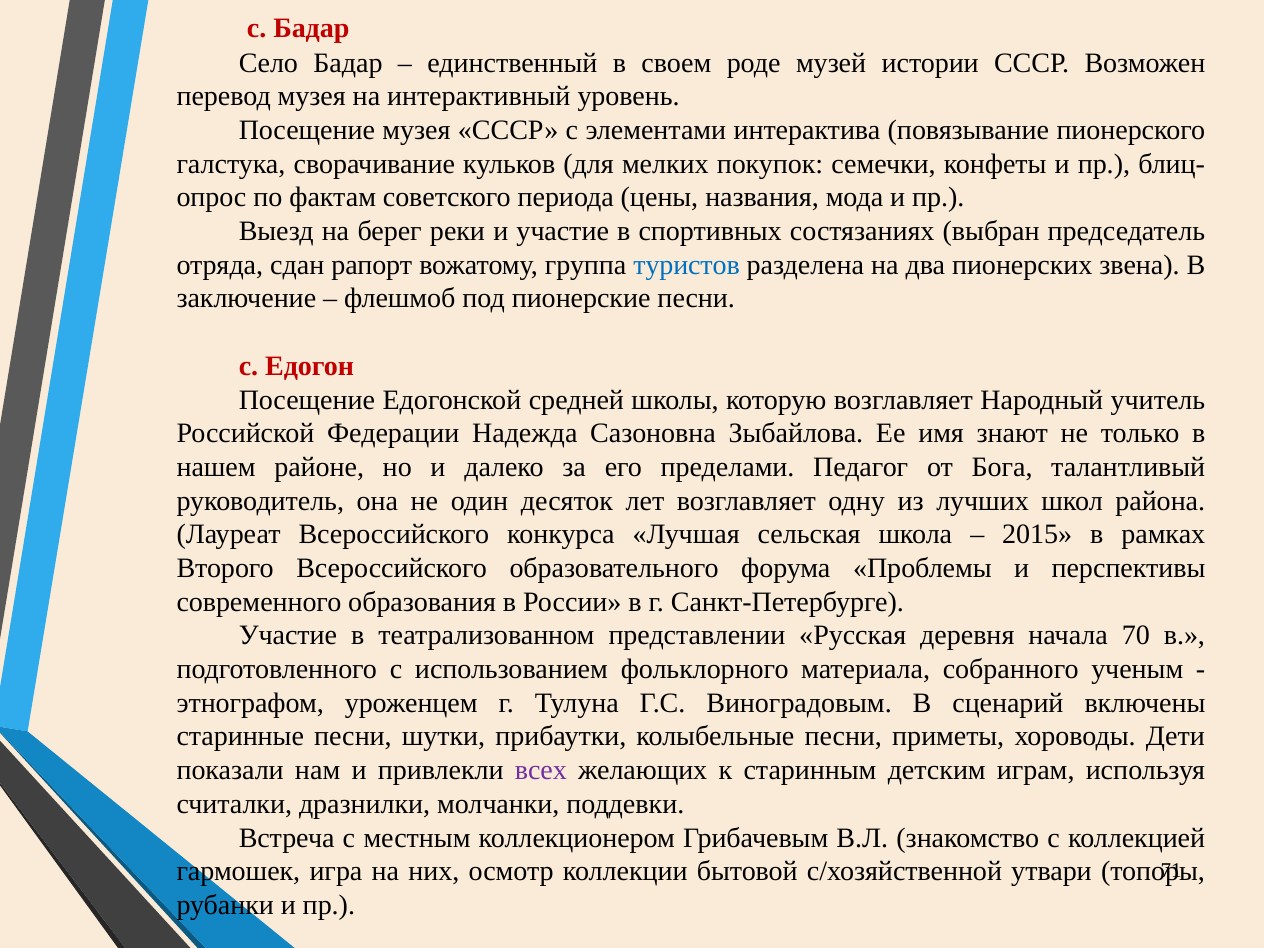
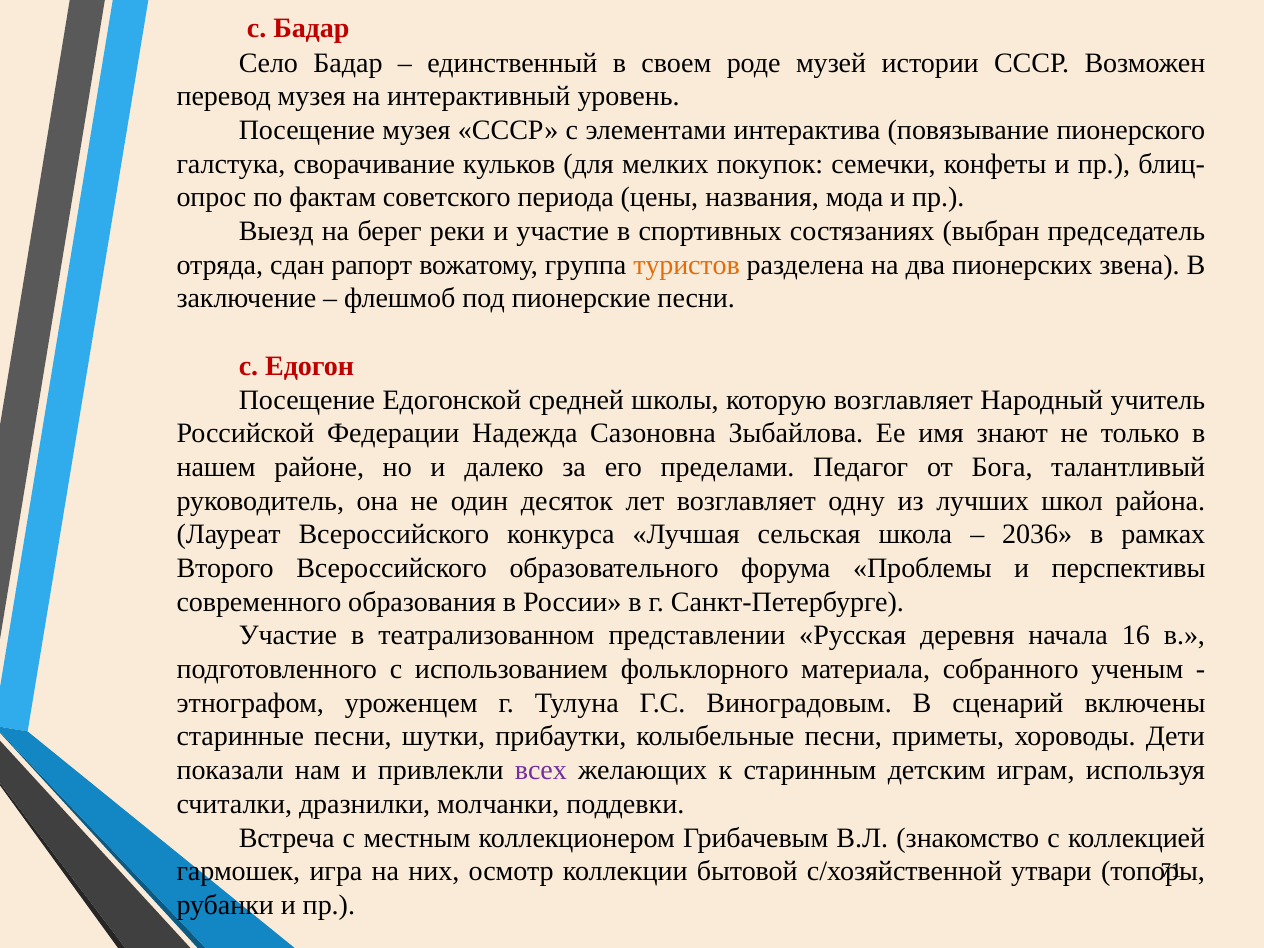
туристов colour: blue -> orange
2015: 2015 -> 2036
70: 70 -> 16
